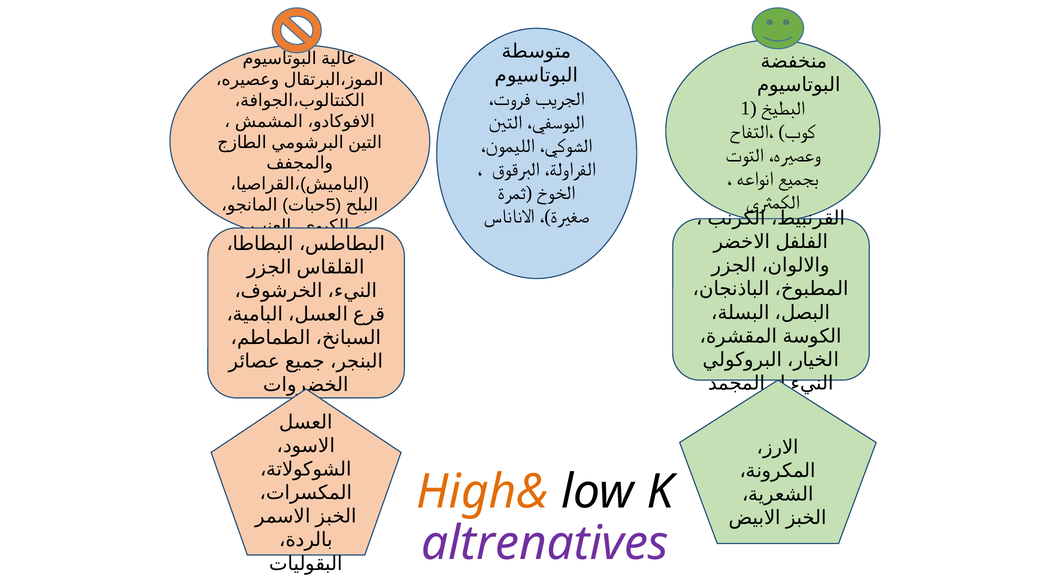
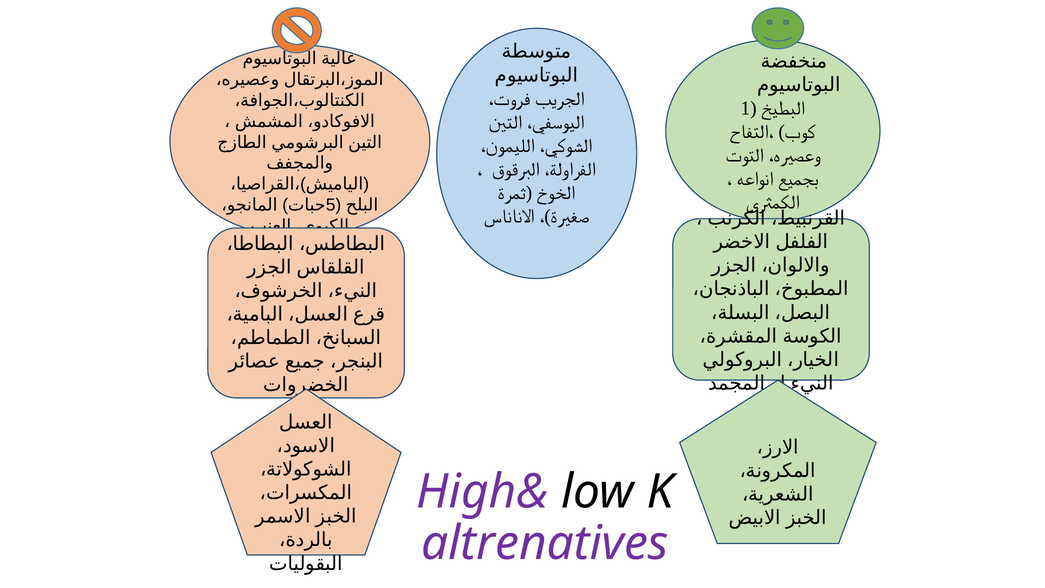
High& colour: orange -> purple
